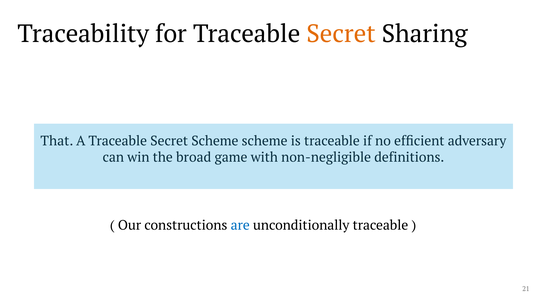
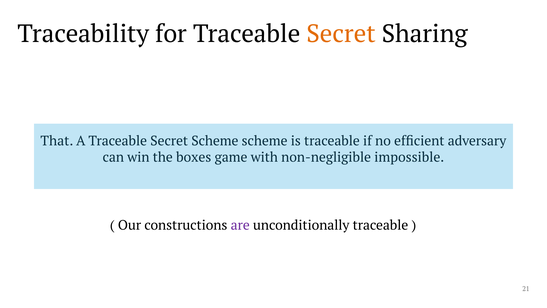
broad: broad -> boxes
definitions: definitions -> impossible
are colour: blue -> purple
